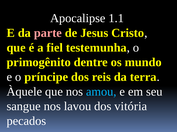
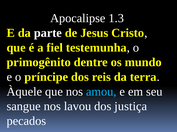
1.1: 1.1 -> 1.3
parte colour: pink -> white
vitória: vitória -> justiça
